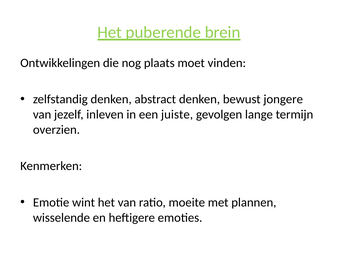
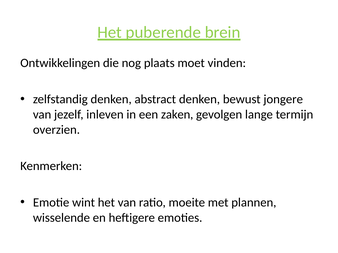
juiste: juiste -> zaken
